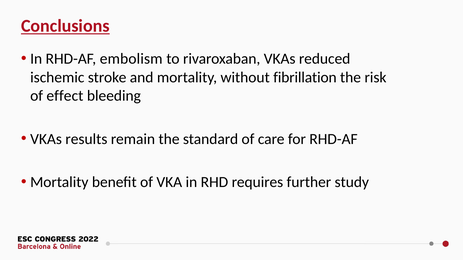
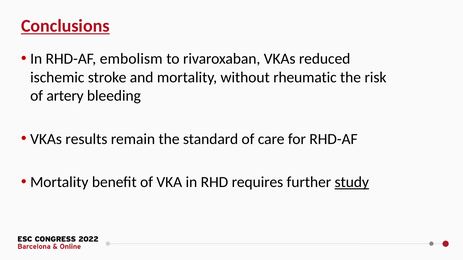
fibrillation: fibrillation -> rheumatic
effect: effect -> artery
study underline: none -> present
